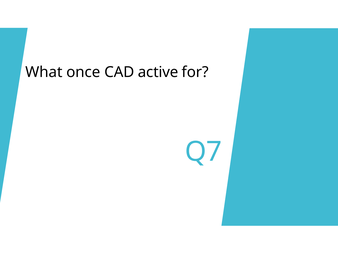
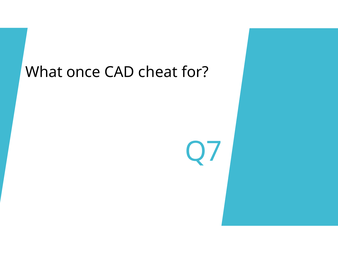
active: active -> cheat
